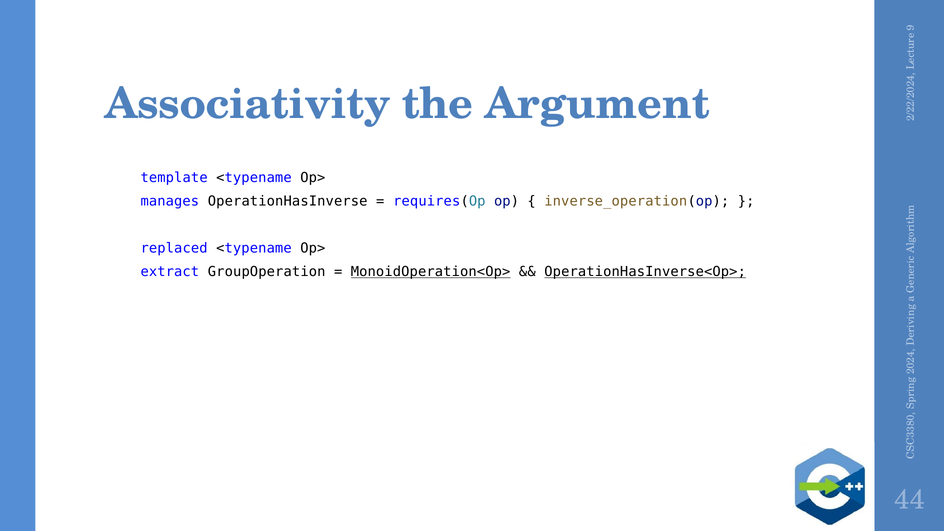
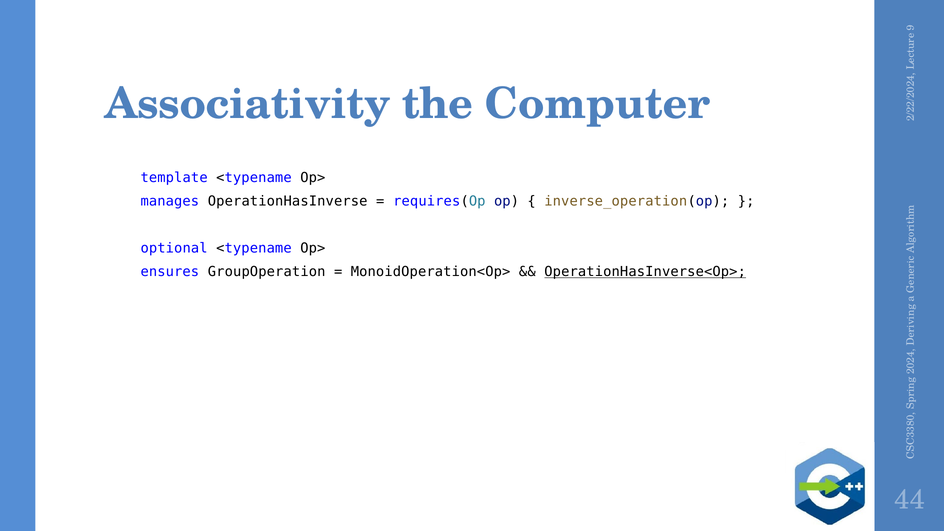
Argument: Argument -> Computer
replaced: replaced -> optional
extract: extract -> ensures
MonoidOperation<Op> underline: present -> none
